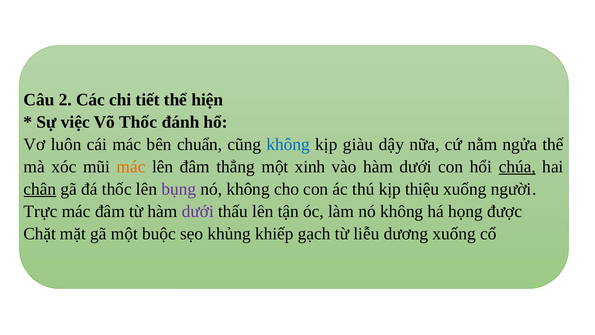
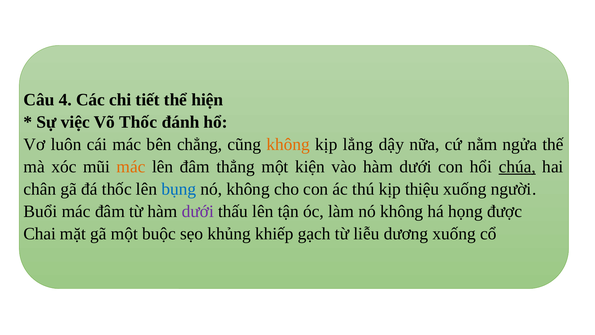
2: 2 -> 4
chuẩn: chuẩn -> chẳng
không at (288, 144) colour: blue -> orange
giàu: giàu -> lẳng
xinh: xinh -> kiện
chân underline: present -> none
bụng colour: purple -> blue
Trực: Trực -> Buổi
Chặt: Chặt -> Chai
